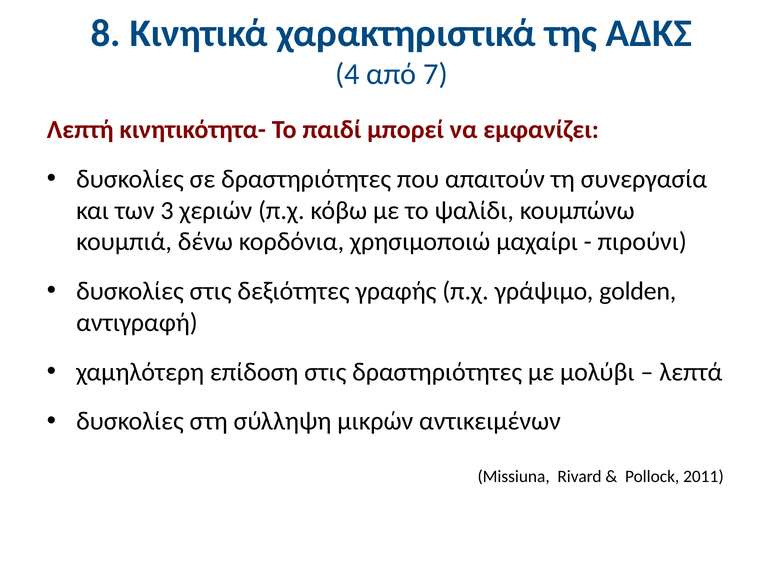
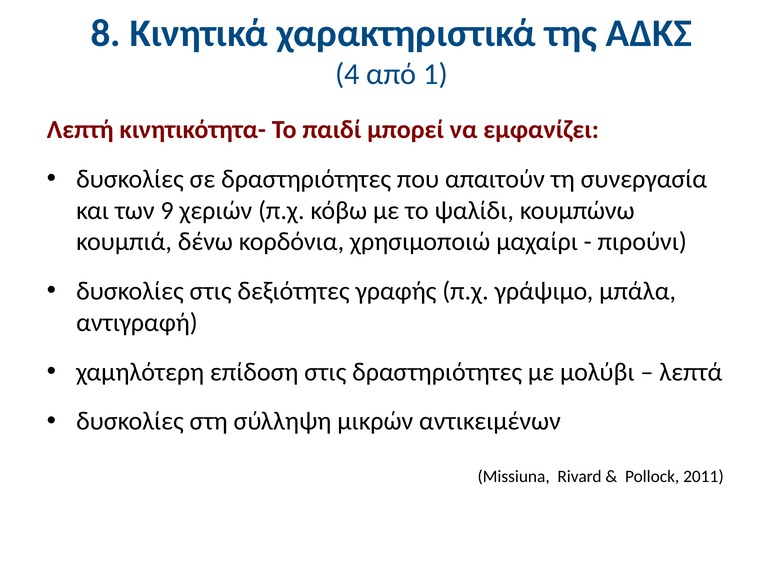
7: 7 -> 1
3: 3 -> 9
golden: golden -> μπάλα
